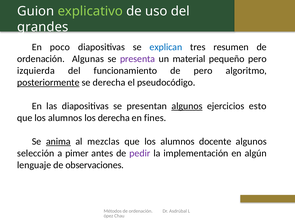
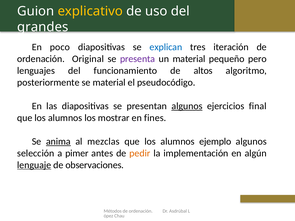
explicativo colour: light green -> yellow
resumen: resumen -> iteración
Algunas: Algunas -> Original
izquierda: izquierda -> lenguajes
de pero: pero -> altos
posteriormente underline: present -> none
se derecha: derecha -> material
esto: esto -> final
los derecha: derecha -> mostrar
docente: docente -> ejemplo
pedir colour: purple -> orange
lenguaje underline: none -> present
